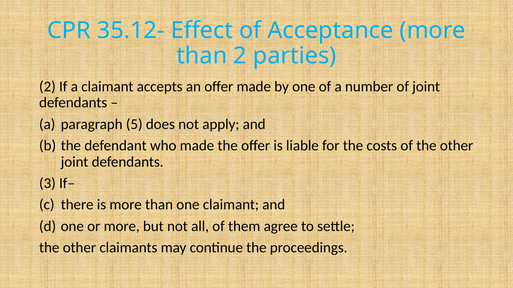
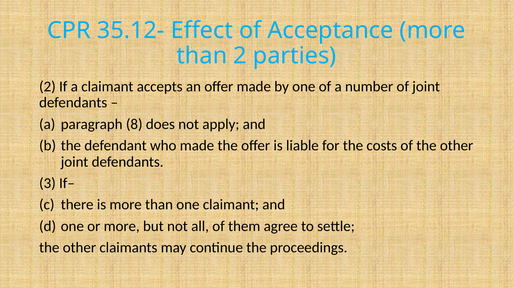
5: 5 -> 8
